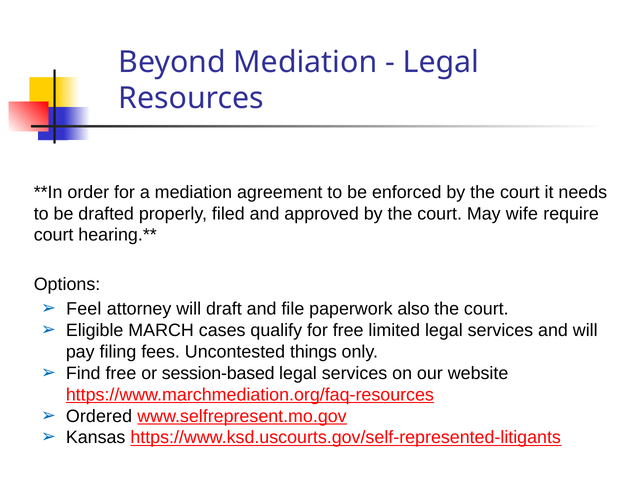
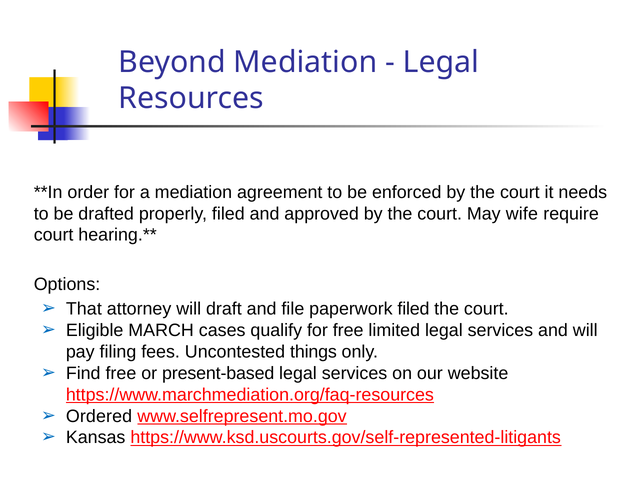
Feel: Feel -> That
paperwork also: also -> filed
session-based: session-based -> present-based
